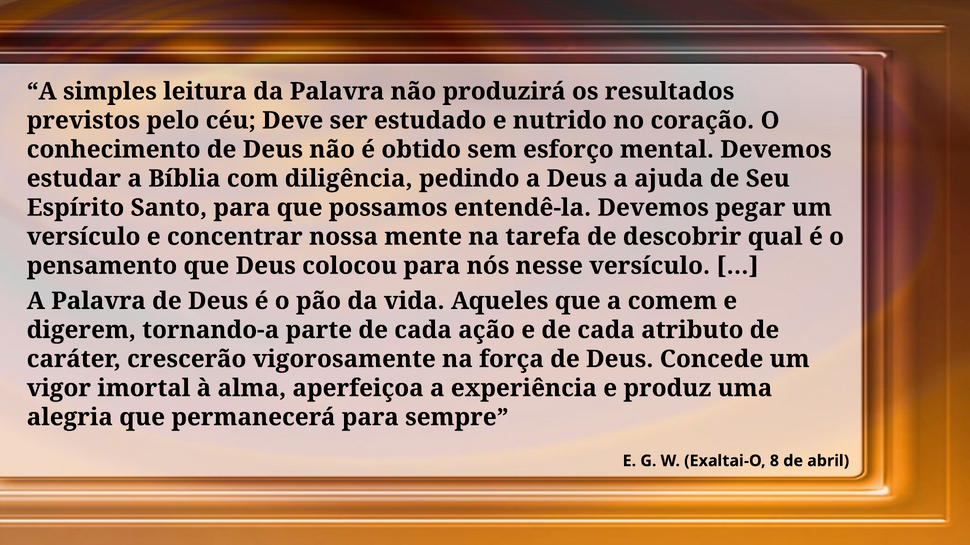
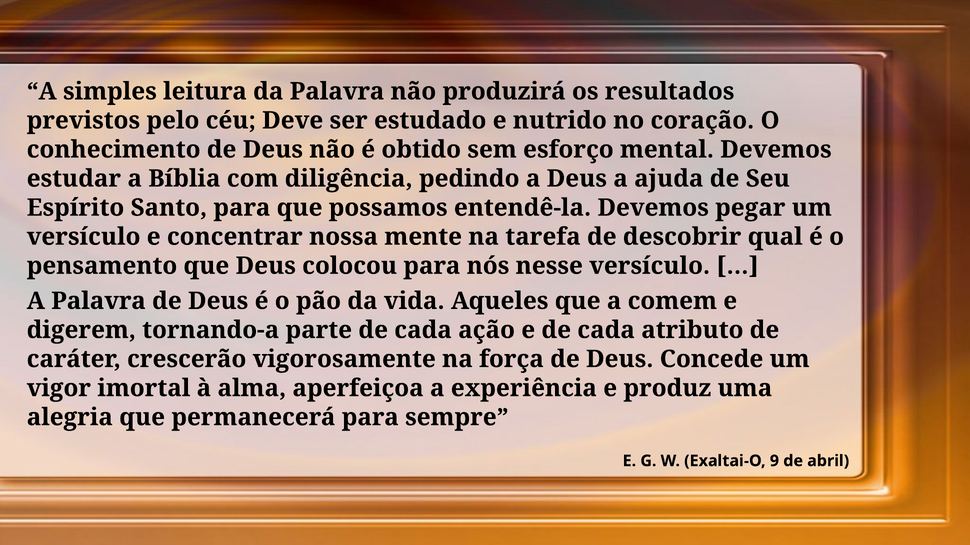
8: 8 -> 9
